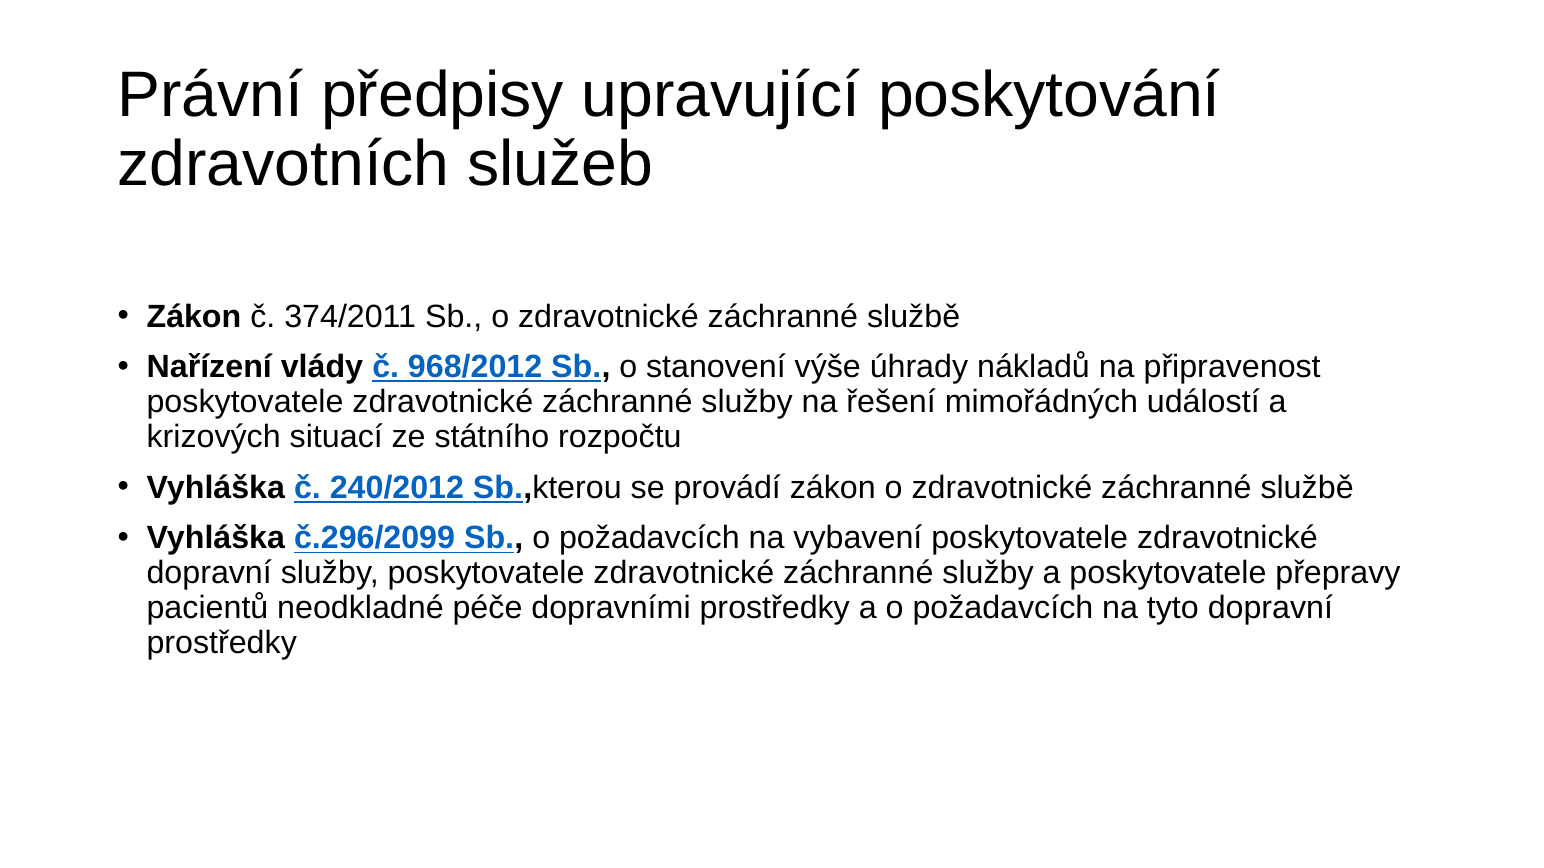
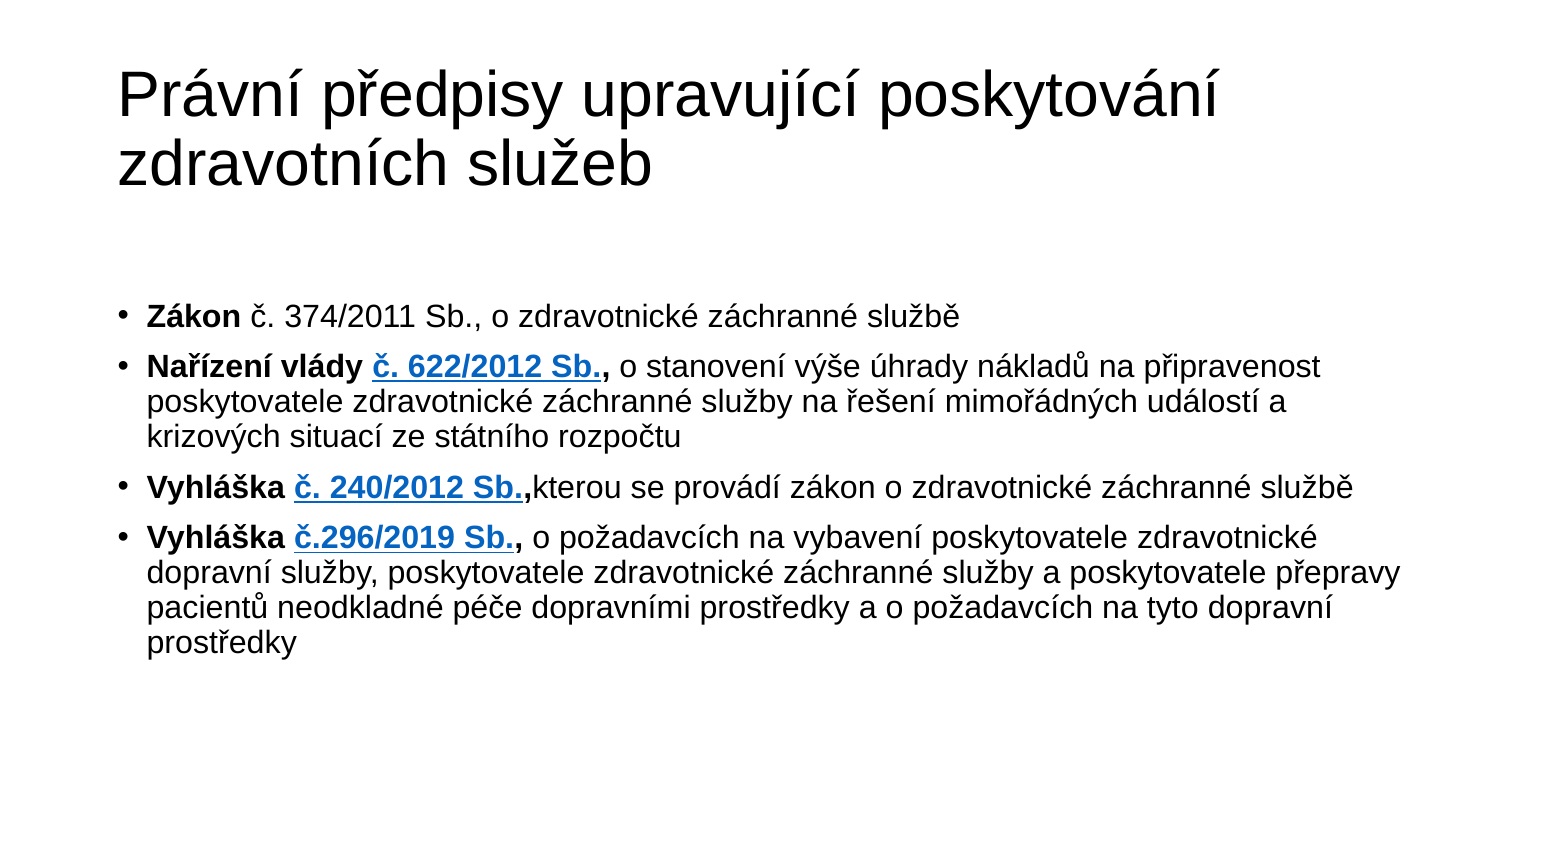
968/2012: 968/2012 -> 622/2012
č.296/2099: č.296/2099 -> č.296/2019
